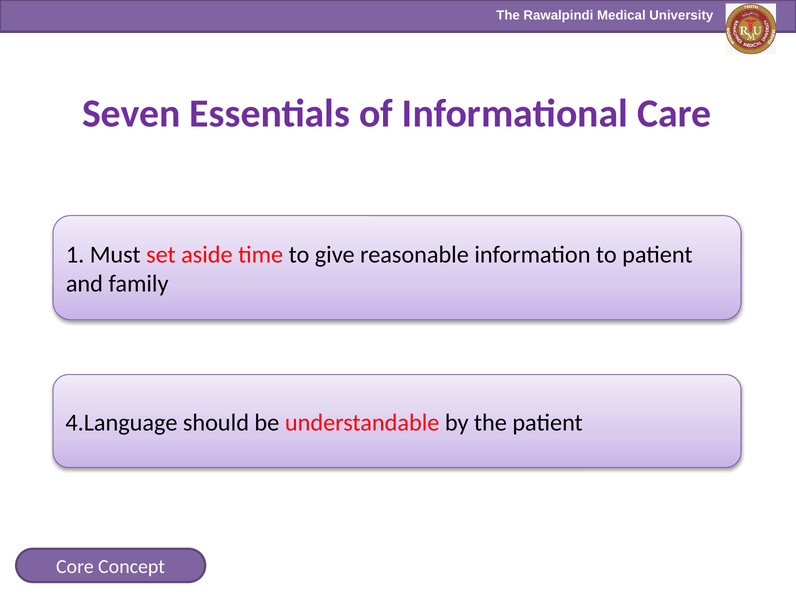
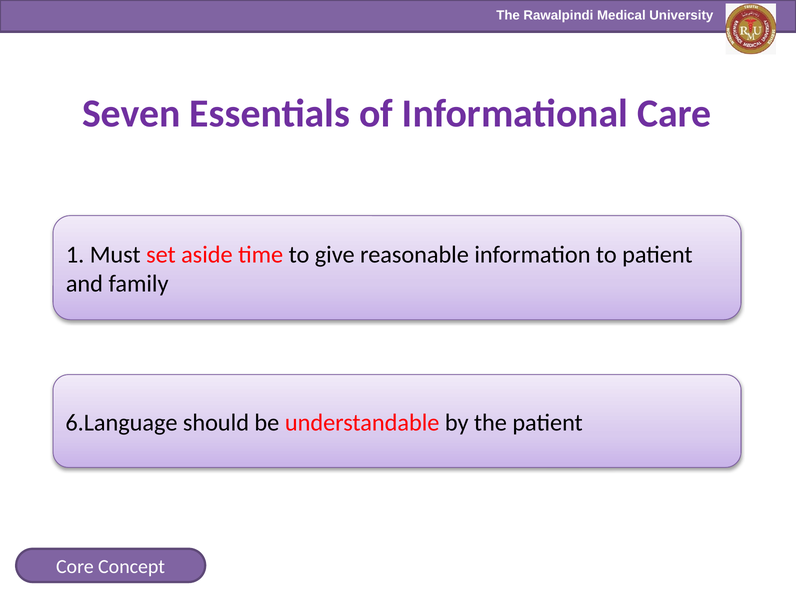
4.Language: 4.Language -> 6.Language
